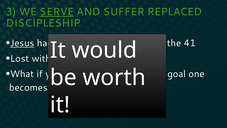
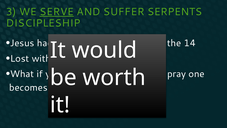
REPLACED: REPLACED -> SERPENTS
Jesus underline: present -> none
41: 41 -> 14
goal: goal -> pray
